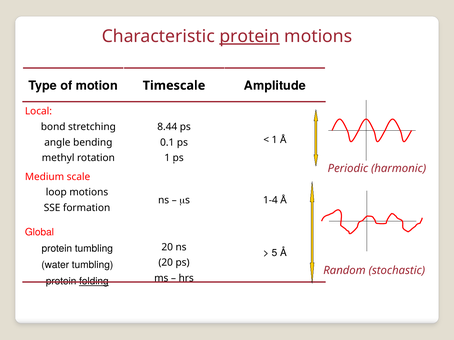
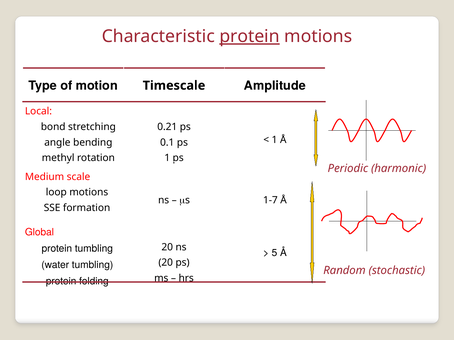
8.44: 8.44 -> 0.21
1-4: 1-4 -> 1-7
folding underline: present -> none
